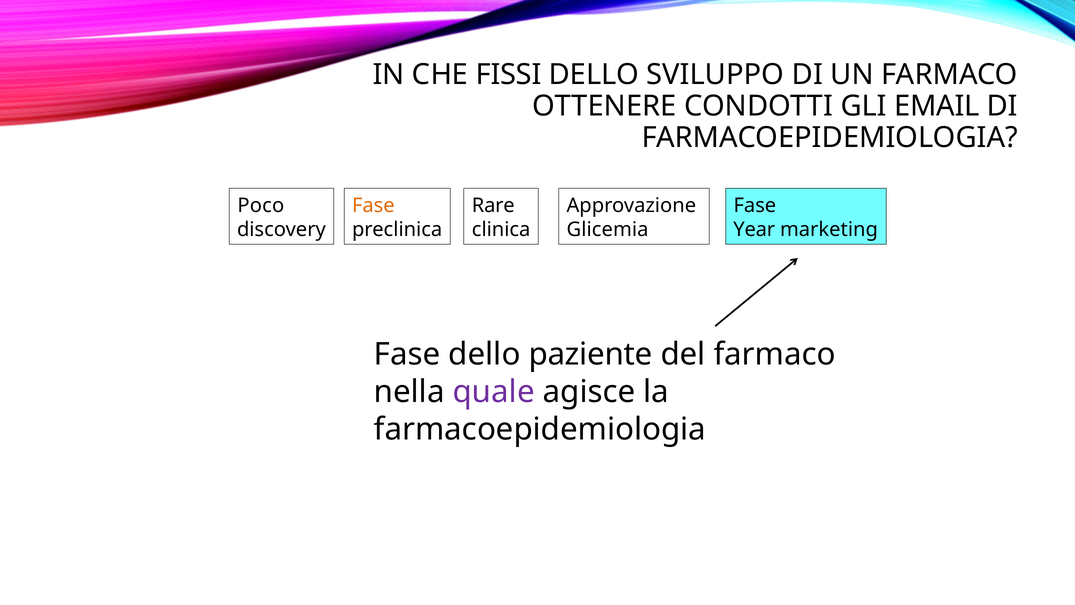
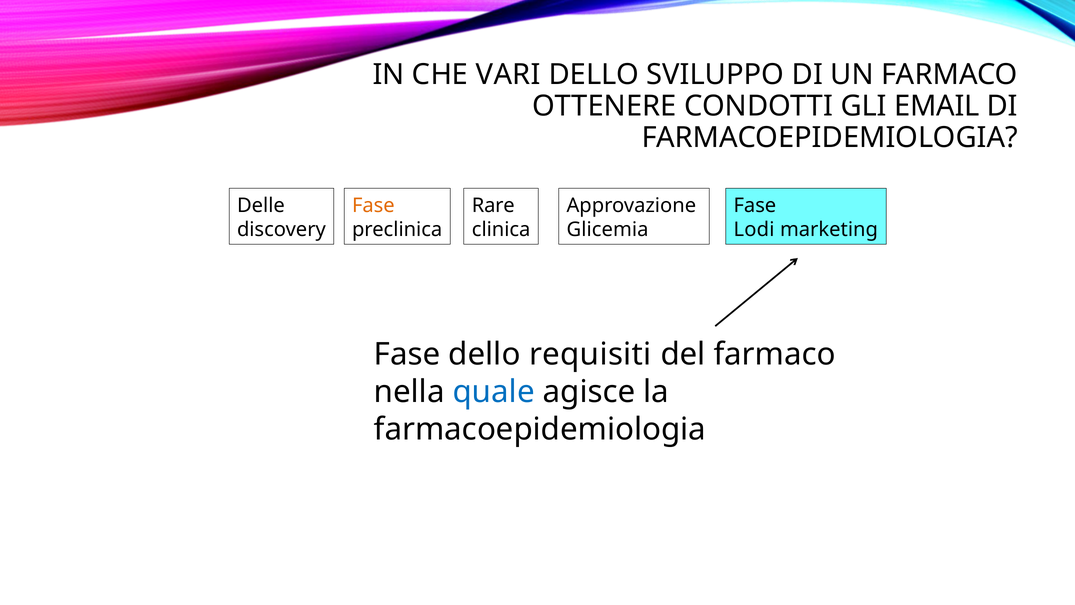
FISSI: FISSI -> VARI
Poco: Poco -> Delle
Year: Year -> Lodi
paziente: paziente -> requisiti
quale colour: purple -> blue
